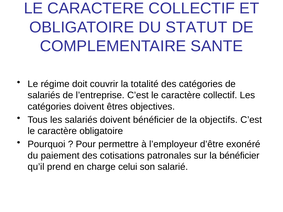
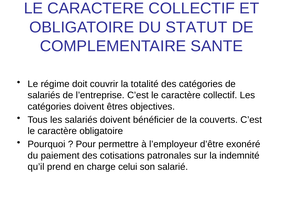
objectifs: objectifs -> couverts
la bénéficier: bénéficier -> indemnité
